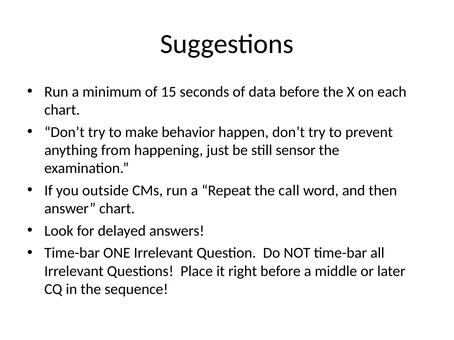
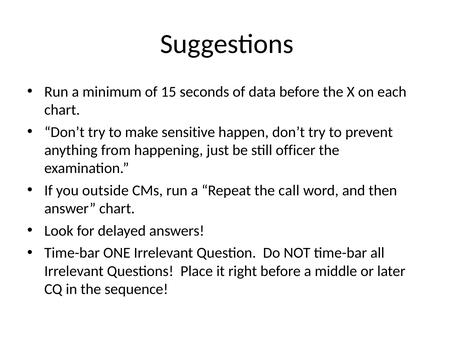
behavior: behavior -> sensitive
sensor: sensor -> officer
